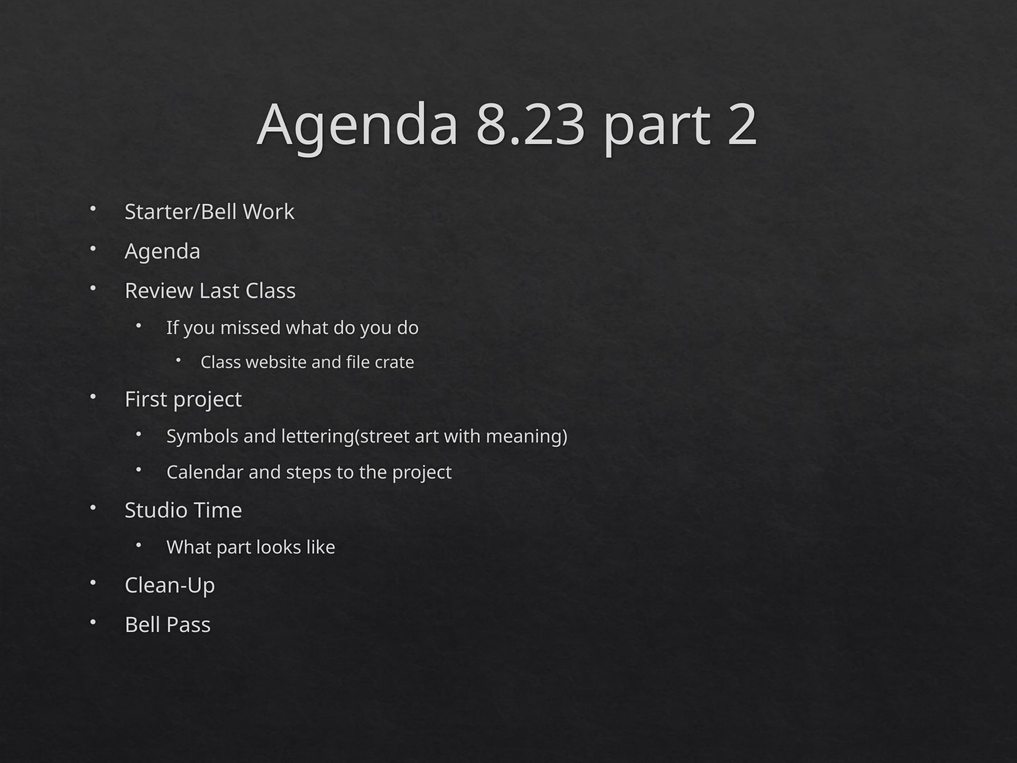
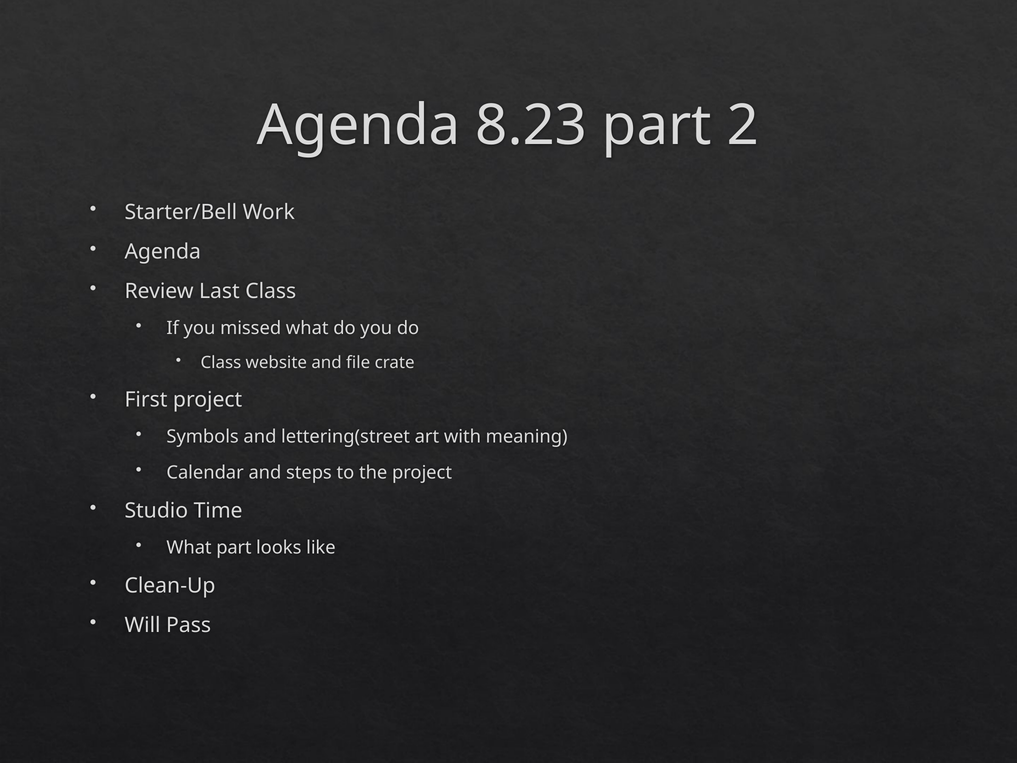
Bell: Bell -> Will
